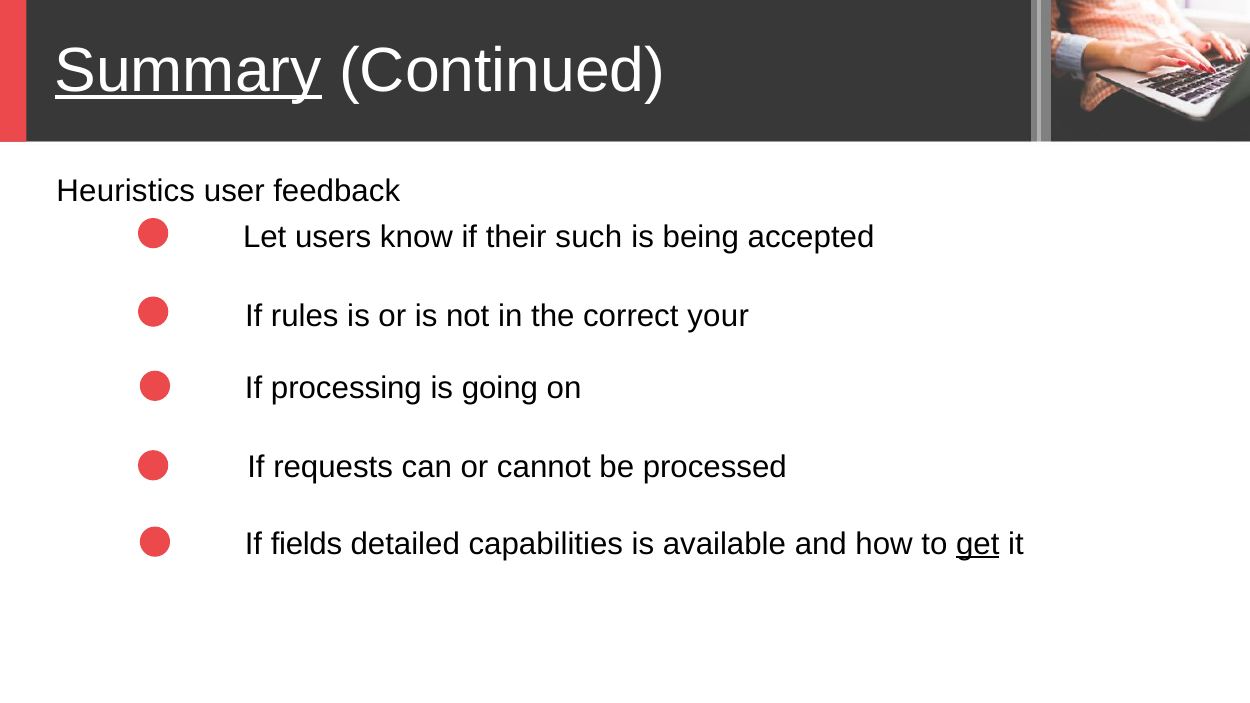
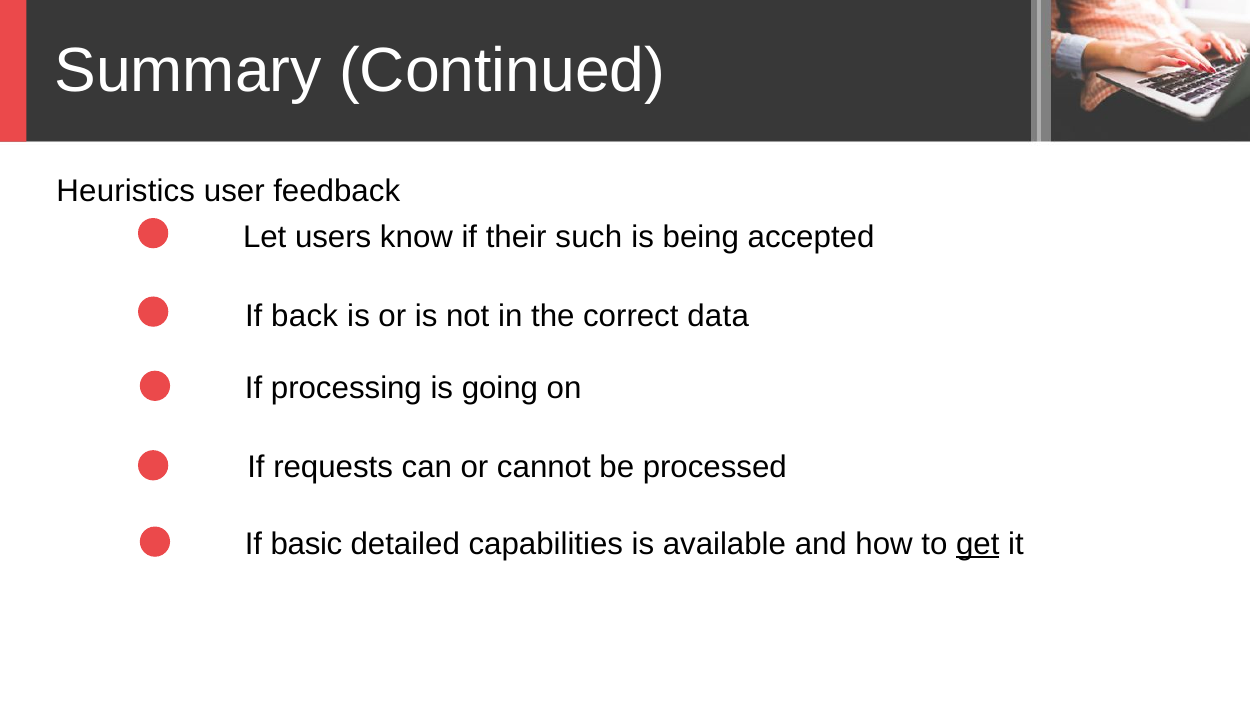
Summary underline: present -> none
rules: rules -> back
your: your -> data
fields: fields -> basic
